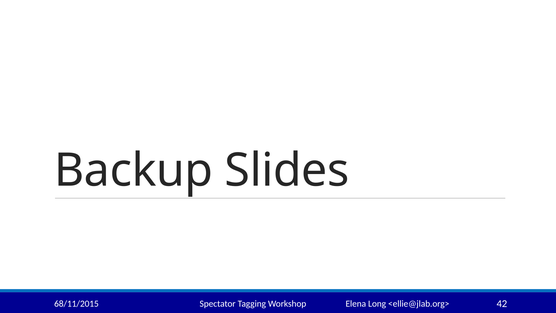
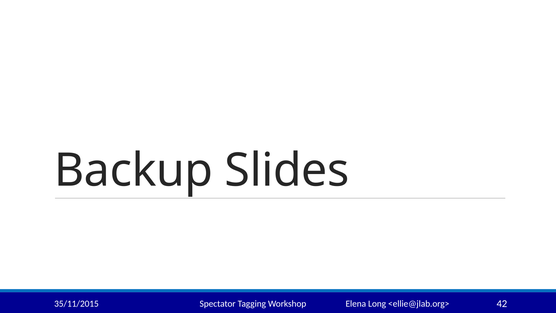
68/11/2015: 68/11/2015 -> 35/11/2015
